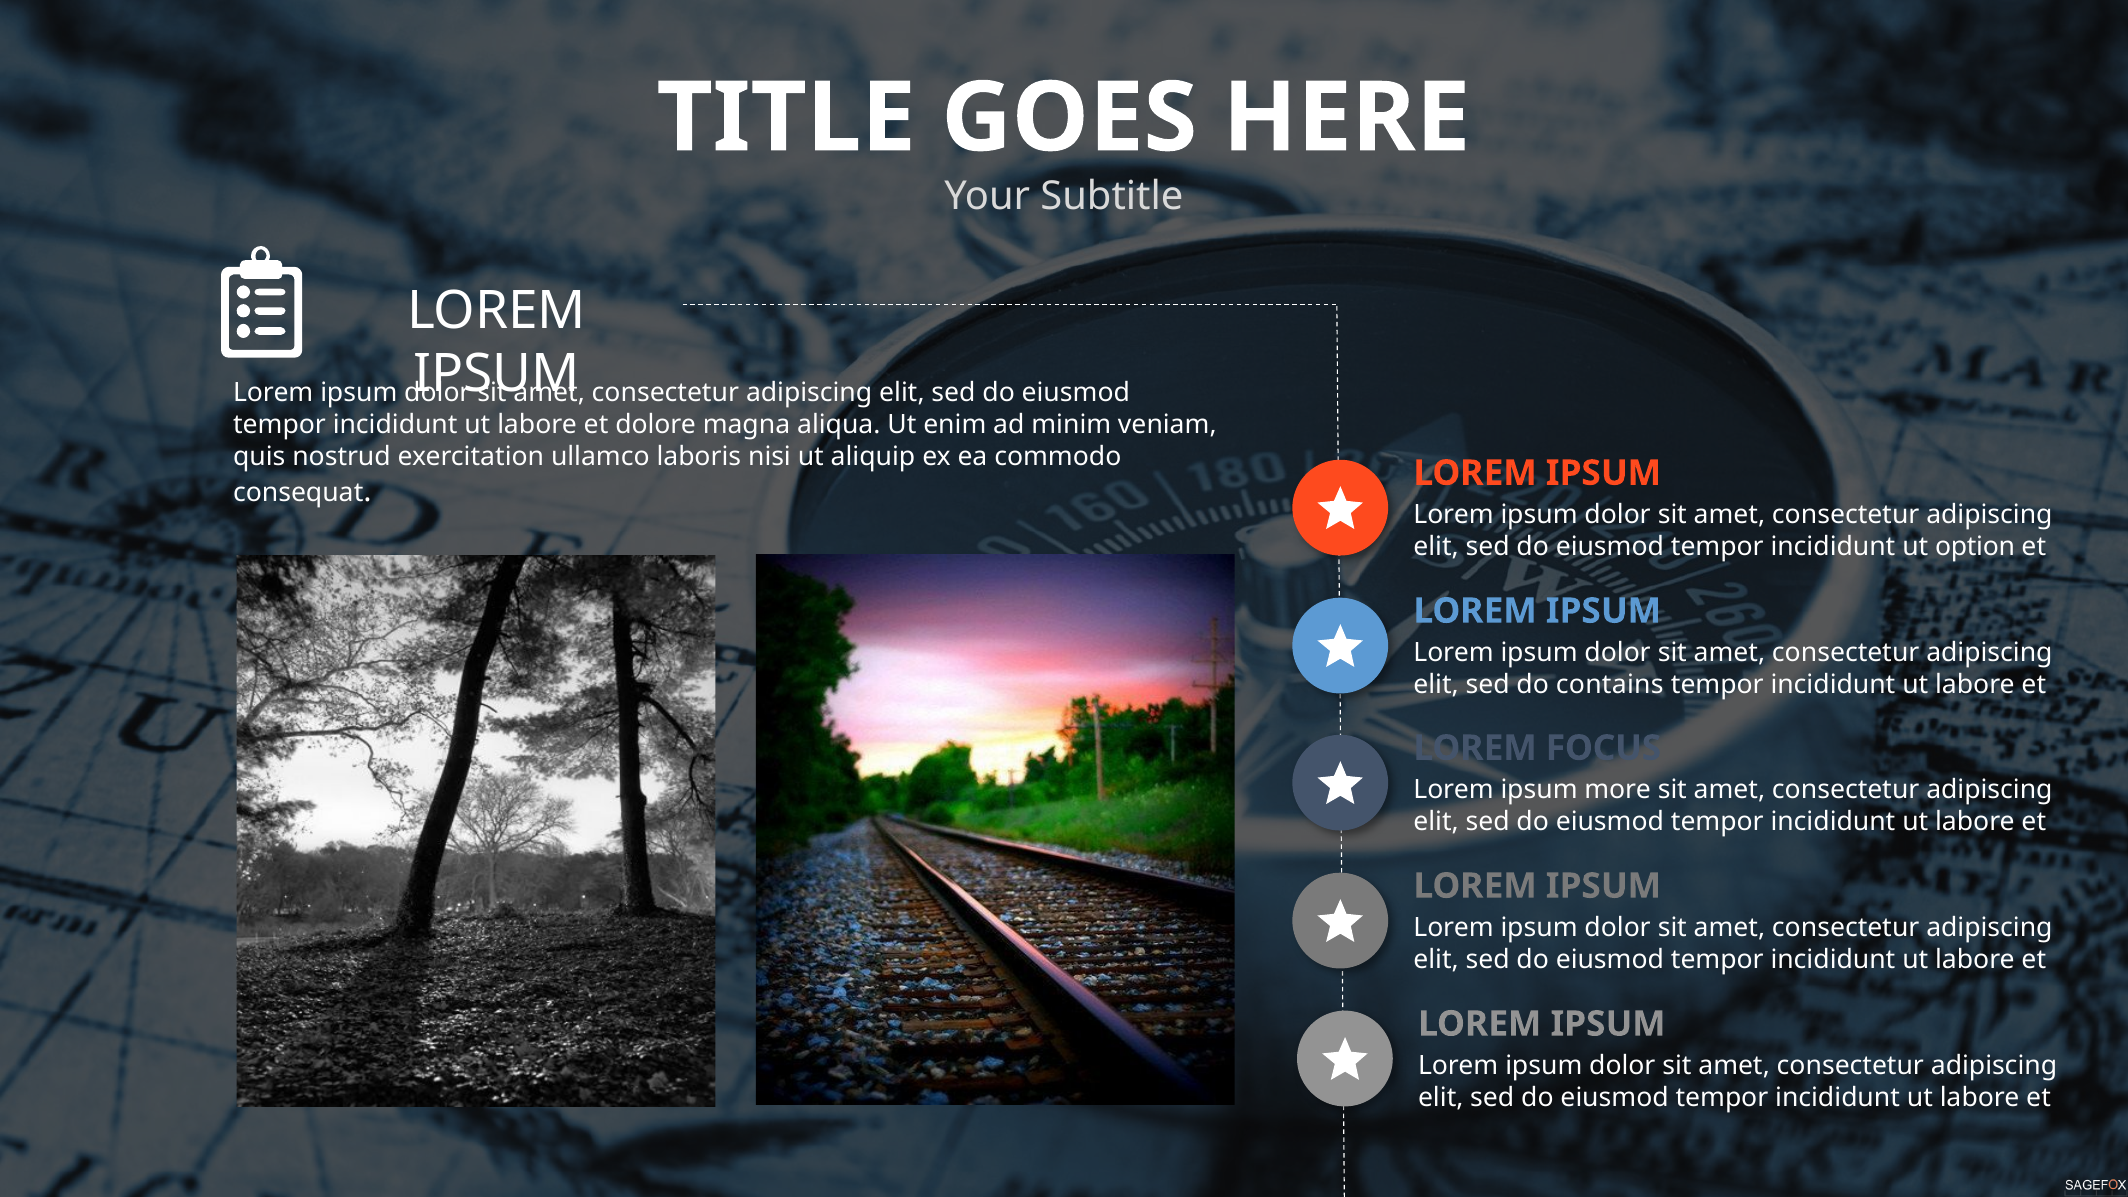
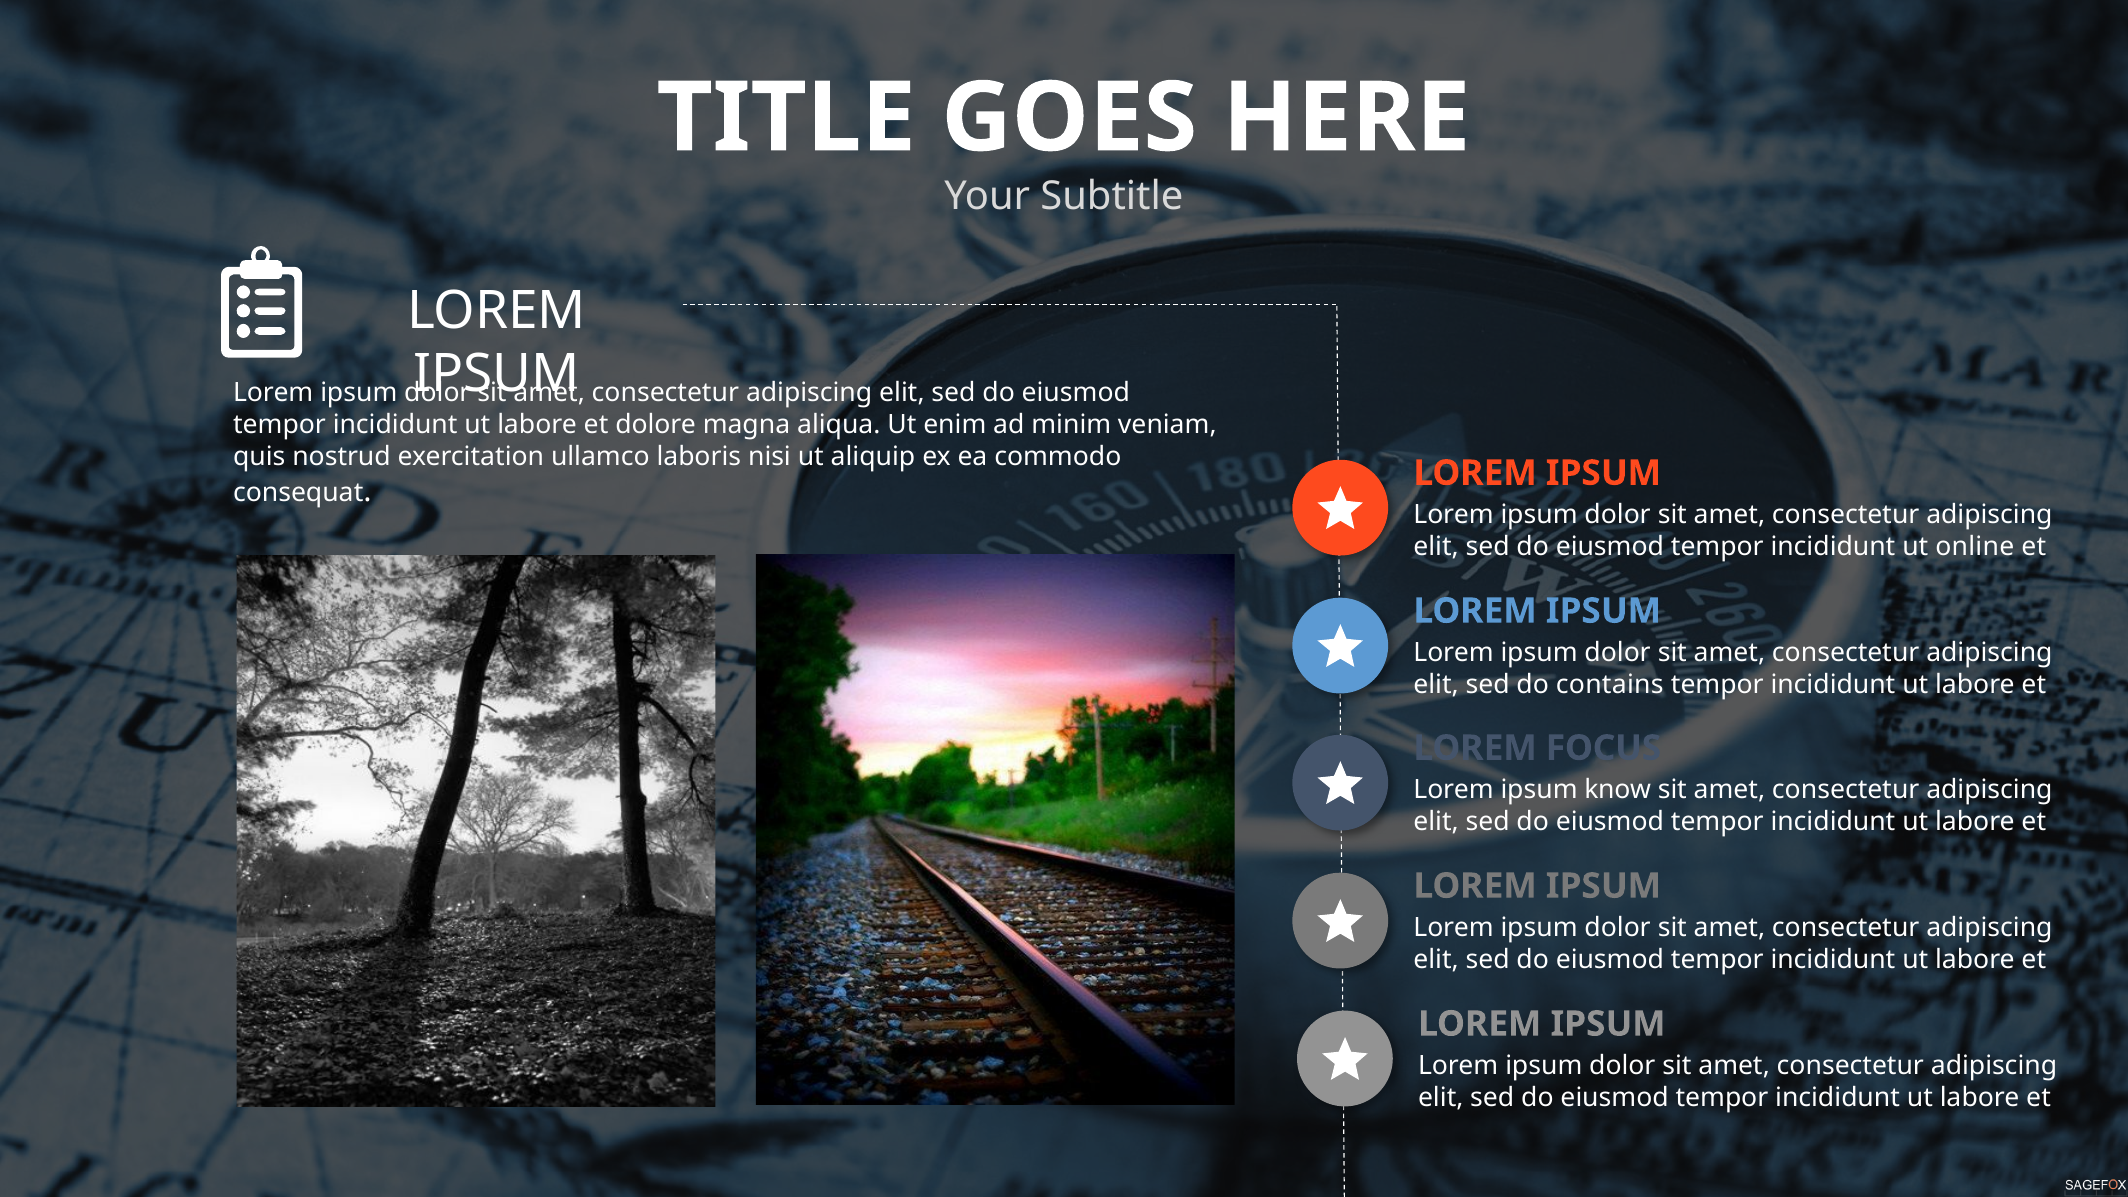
option: option -> online
more: more -> know
